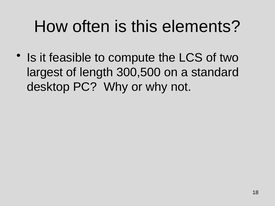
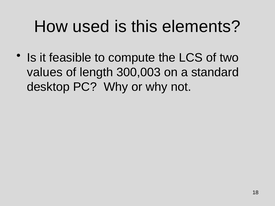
often: often -> used
largest: largest -> values
300,500: 300,500 -> 300,003
